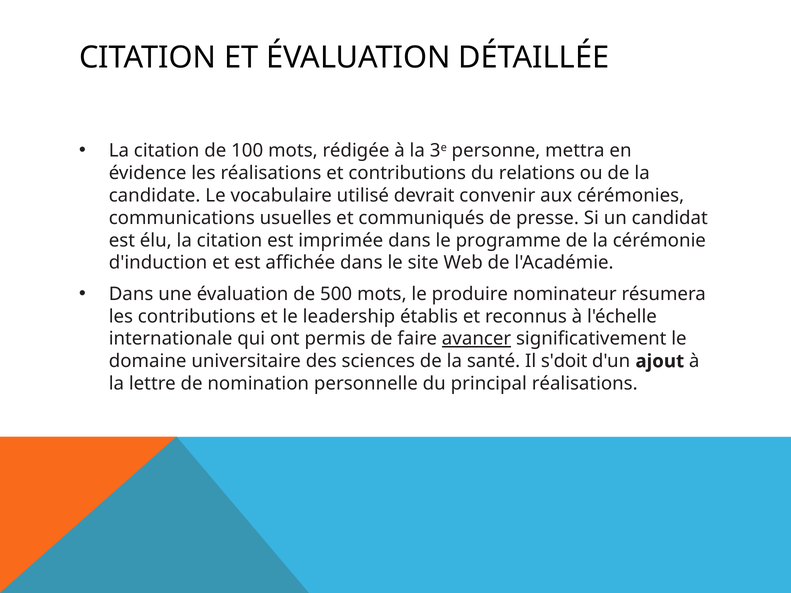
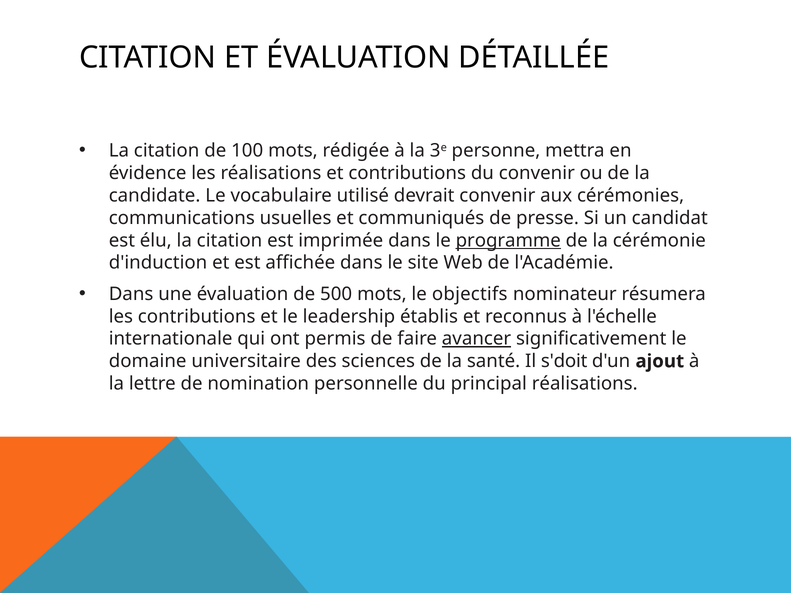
du relations: relations -> convenir
programme underline: none -> present
produire: produire -> objectifs
